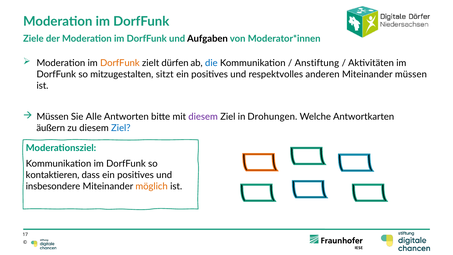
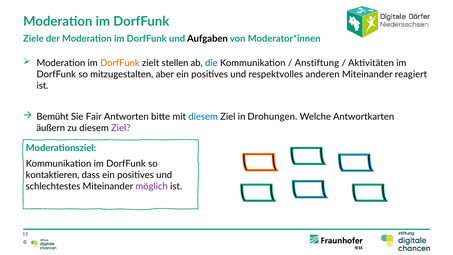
dürfen: dürfen -> stellen
sitzt: sitzt -> aber
Miteinander müssen: müssen -> reagiert
Müssen at (53, 117): Müssen -> Bemüht
Alle: Alle -> Fair
diesem at (203, 117) colour: purple -> blue
Ziel at (121, 128) colour: blue -> purple
insbesondere: insbesondere -> schlechtestes
möglich colour: orange -> purple
